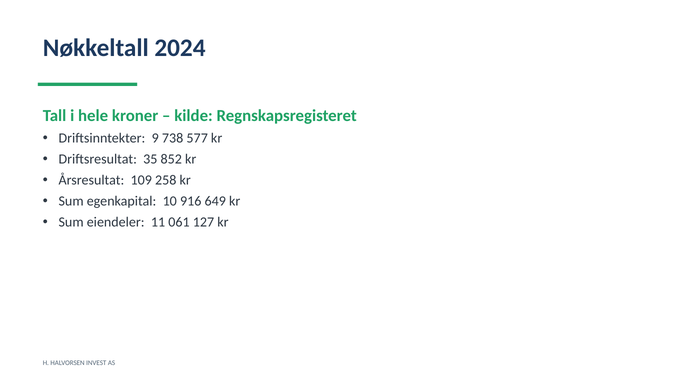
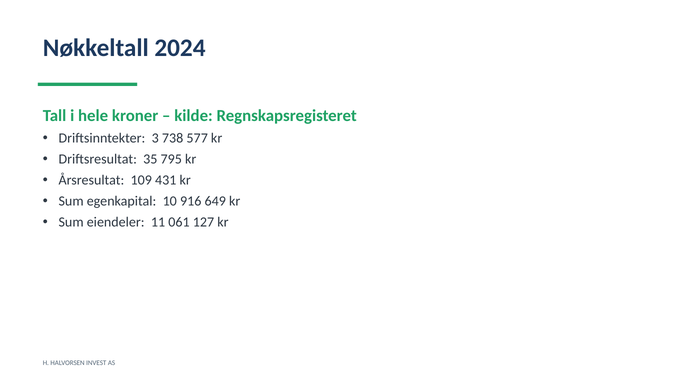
9: 9 -> 3
852: 852 -> 795
258: 258 -> 431
